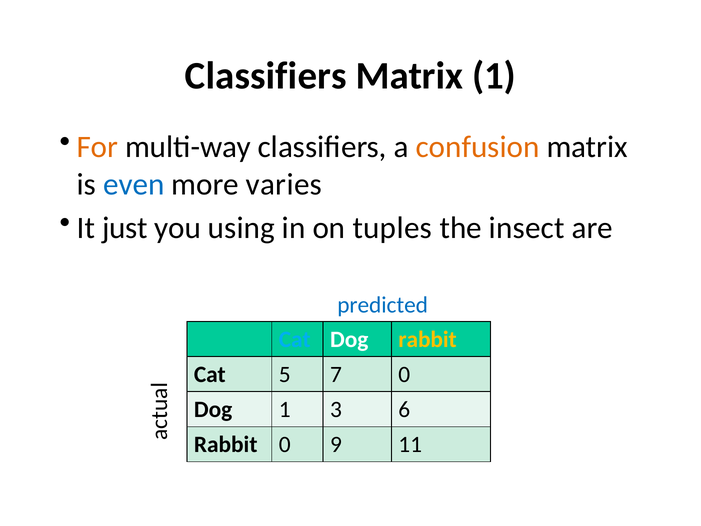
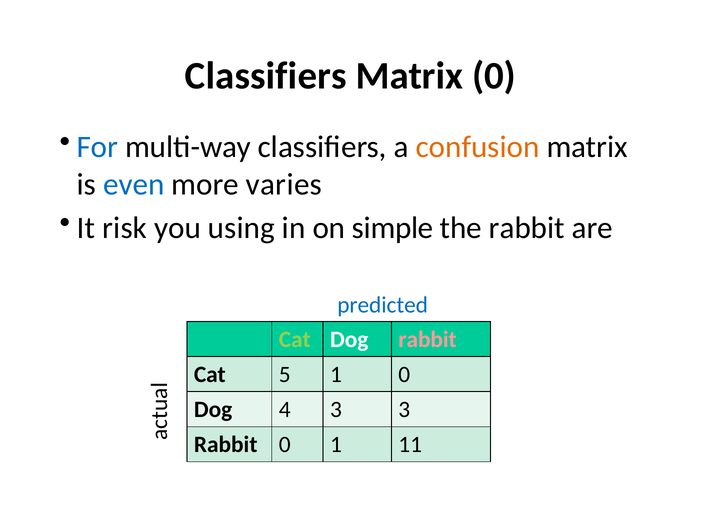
Matrix 1: 1 -> 0
For colour: orange -> blue
just: just -> risk
tuples: tuples -> simple
the insect: insect -> rabbit
Cat at (295, 339) colour: light blue -> light green
rabbit at (427, 339) colour: yellow -> pink
5 7: 7 -> 1
Dog 1: 1 -> 4
3 6: 6 -> 3
0 9: 9 -> 1
